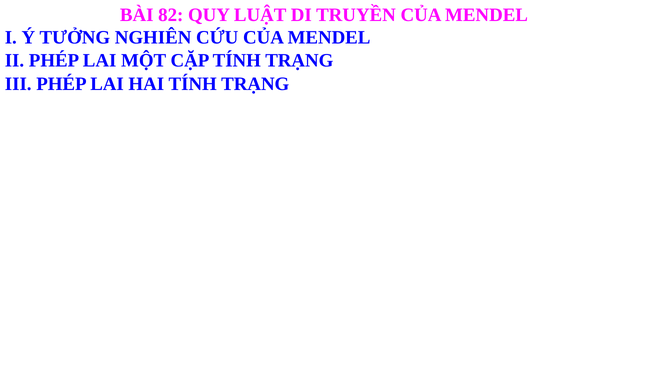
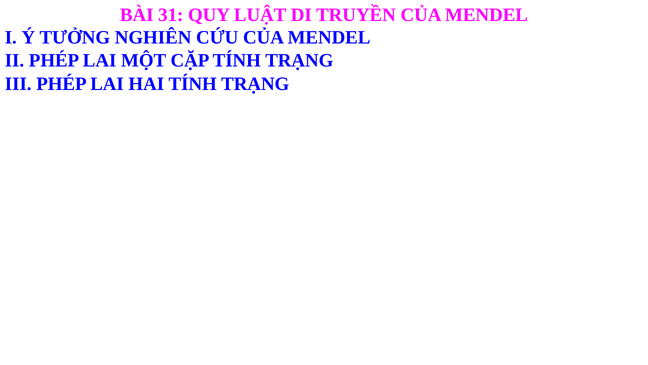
82: 82 -> 31
